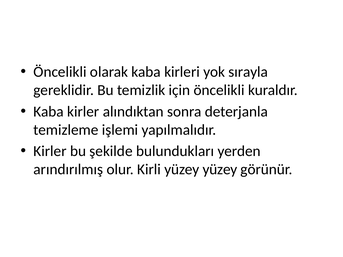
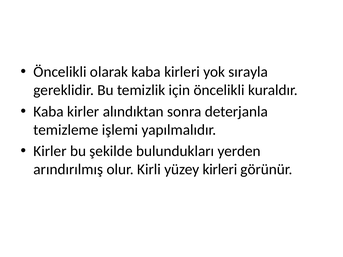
yüzey yüzey: yüzey -> kirleri
